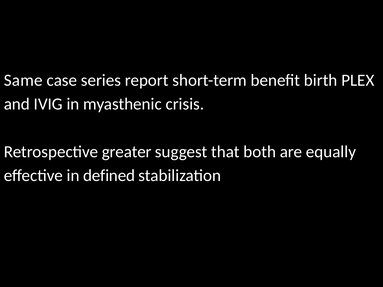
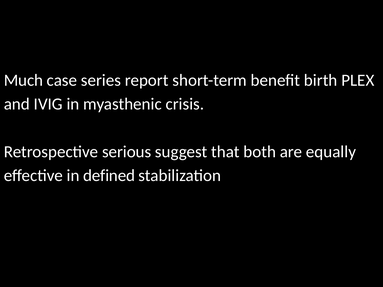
Same: Same -> Much
greater: greater -> serious
